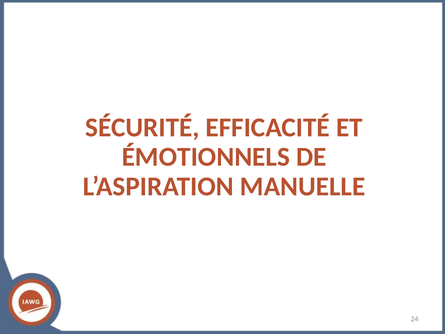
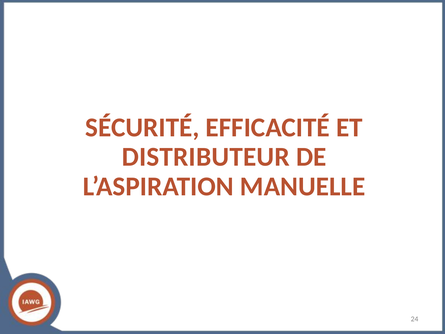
ÉMOTIONNELS: ÉMOTIONNELS -> DISTRIBUTEUR
